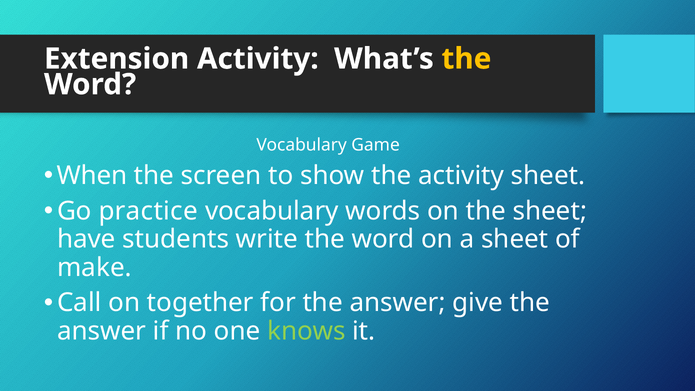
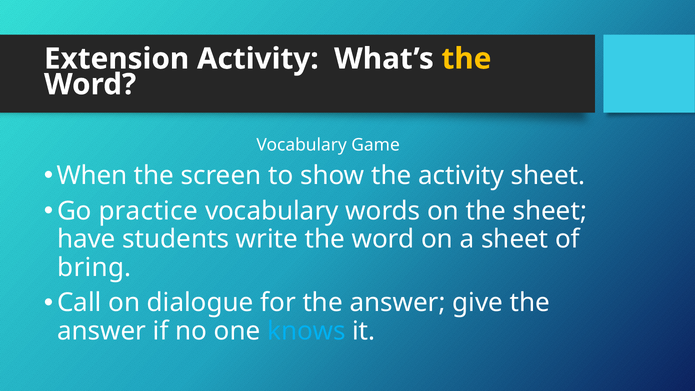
make: make -> bring
together: together -> dialogue
knows colour: light green -> light blue
